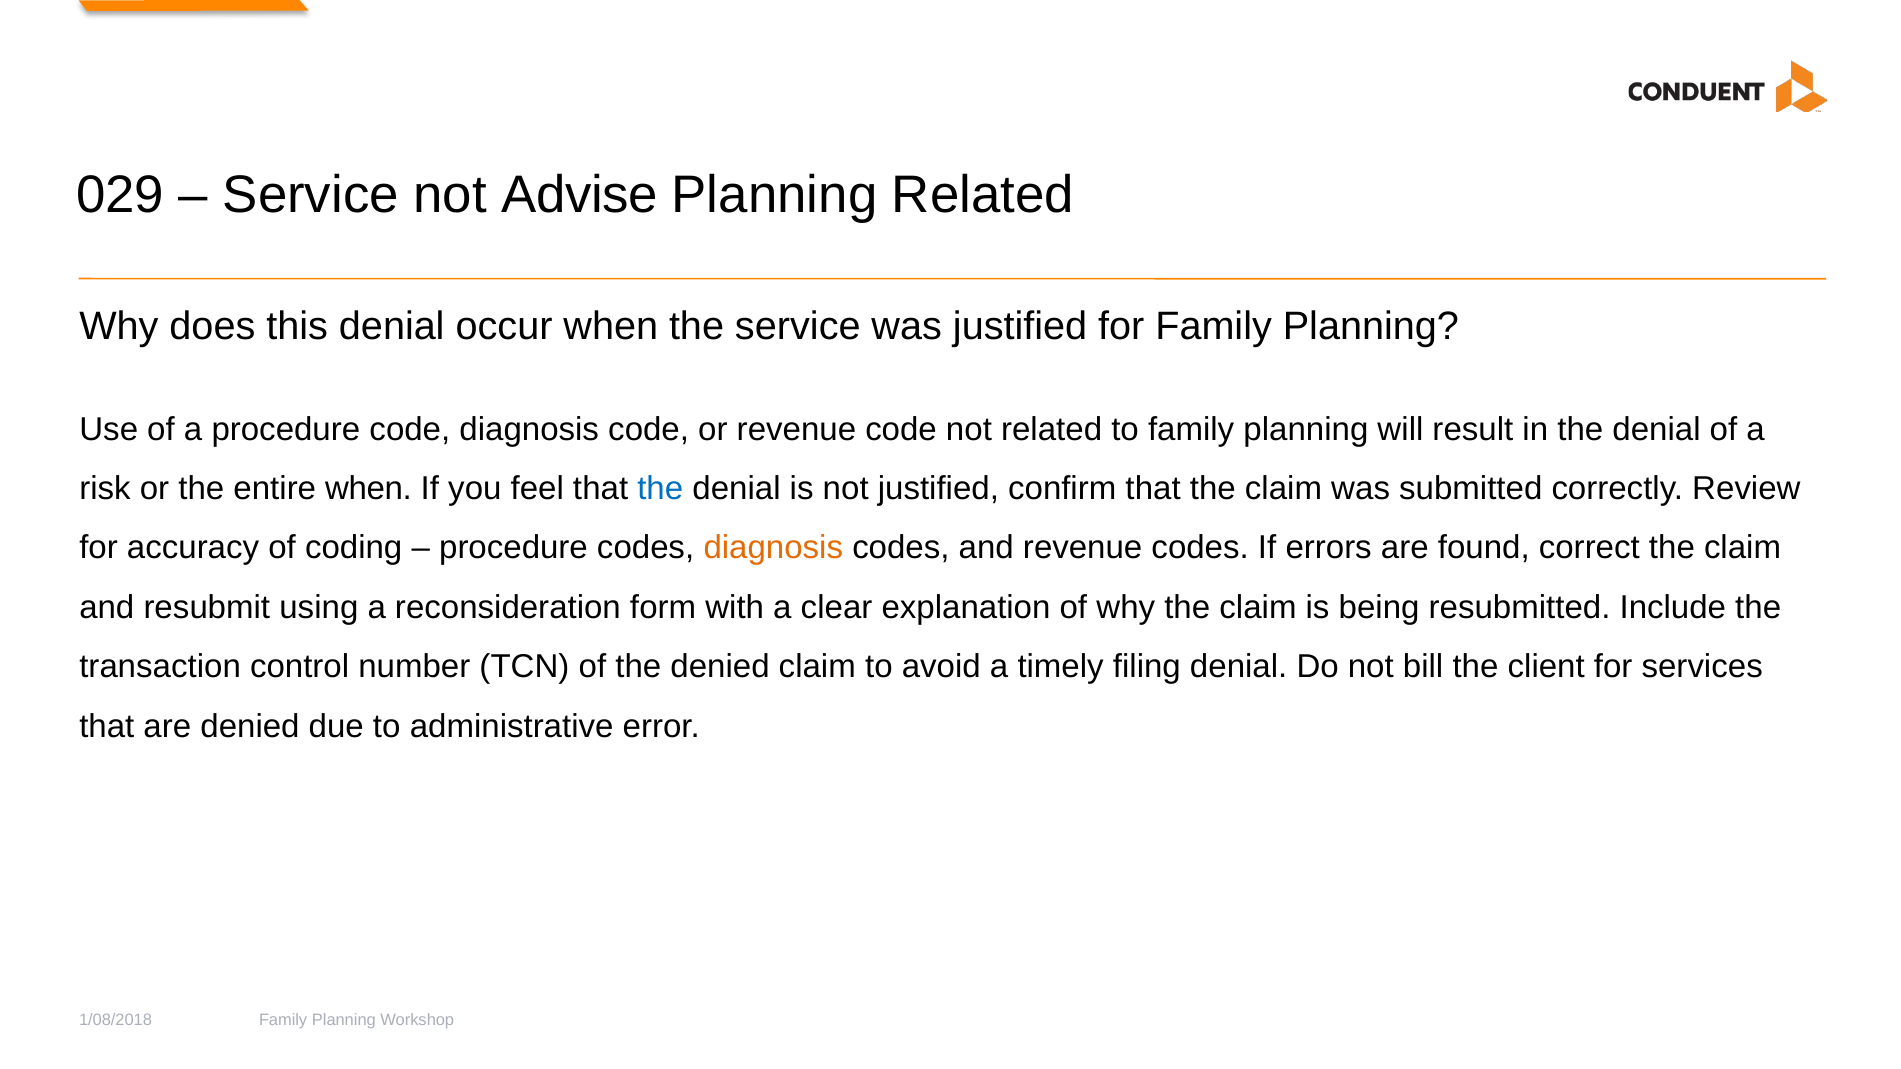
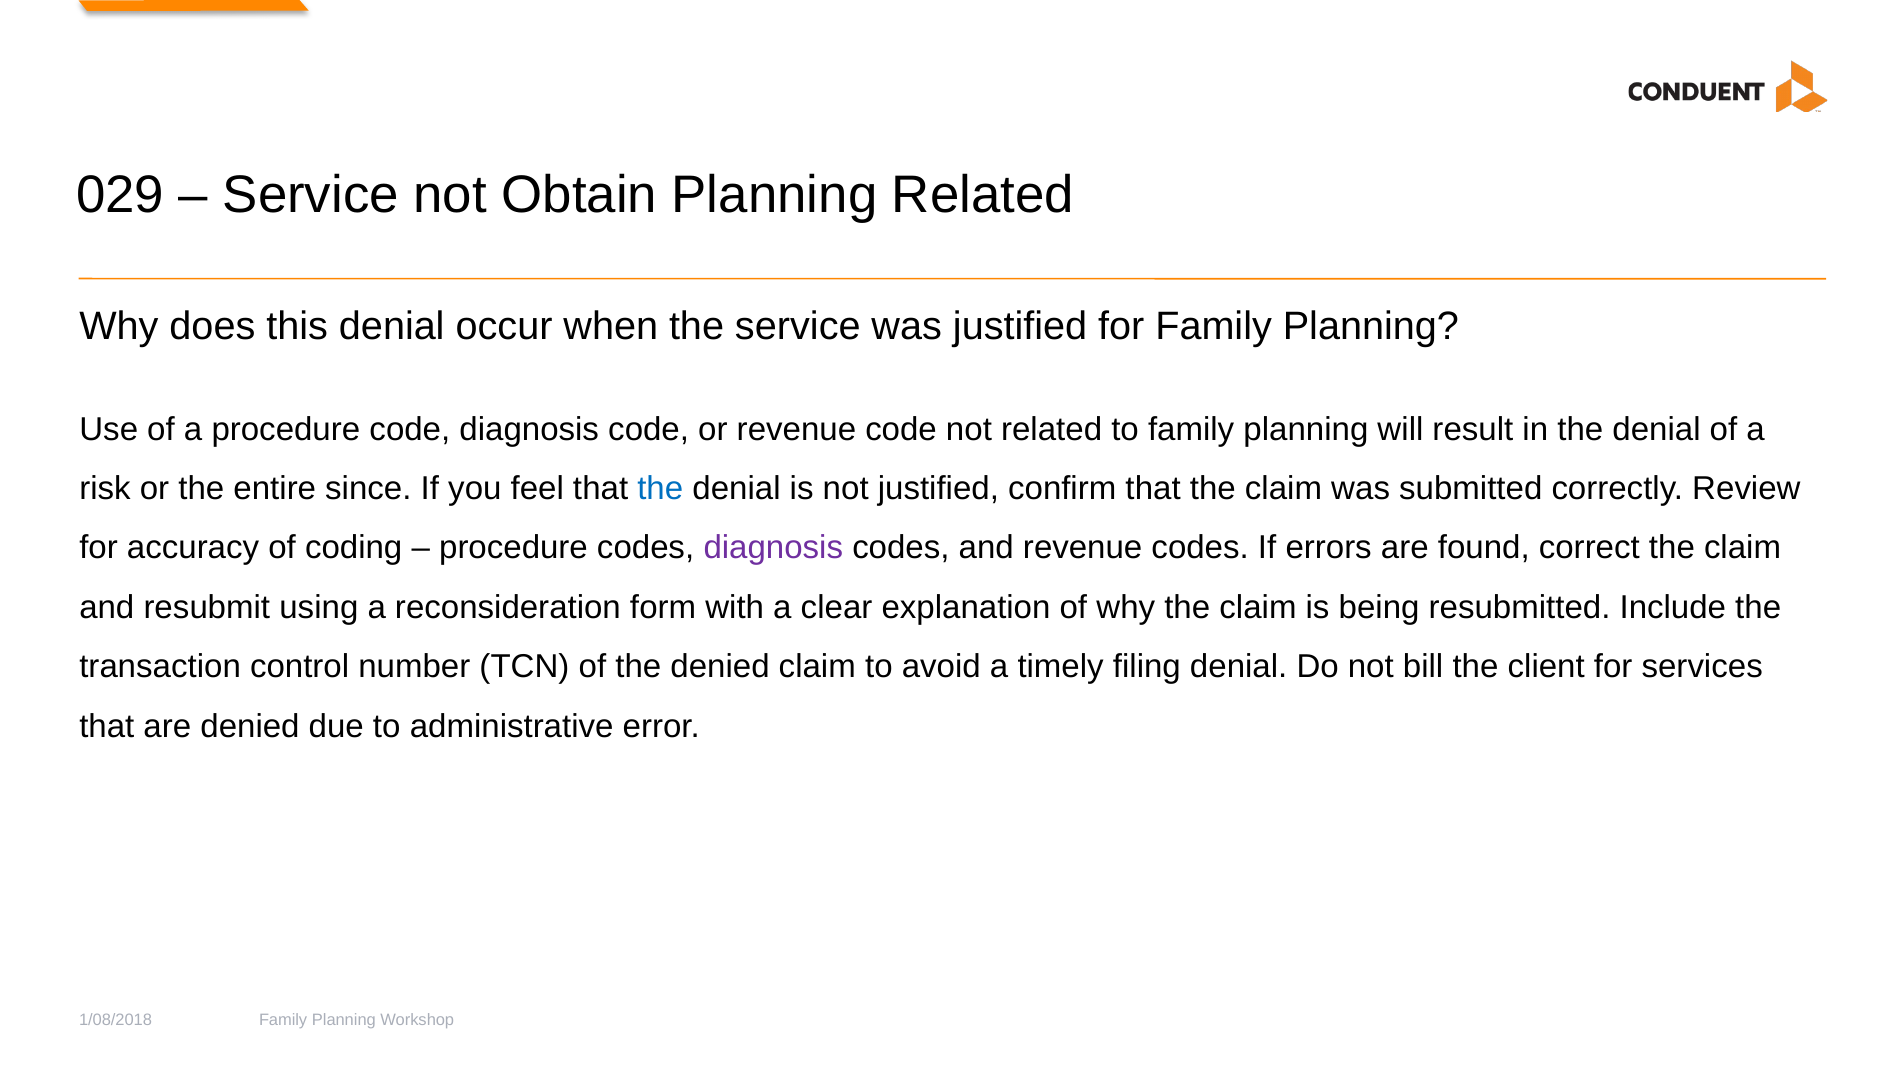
Advise: Advise -> Obtain
entire when: when -> since
diagnosis at (773, 548) colour: orange -> purple
